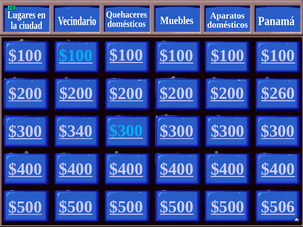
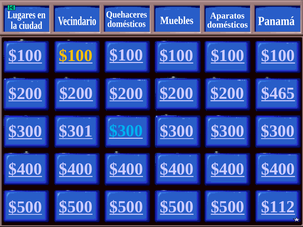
$100 at (76, 56) colour: light blue -> yellow
$260: $260 -> $465
$340: $340 -> $301
$506: $506 -> $112
